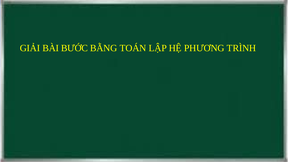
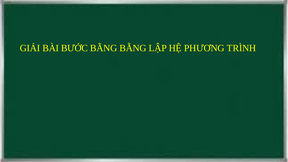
BẰNG TOÁN: TOÁN -> BẰNG
